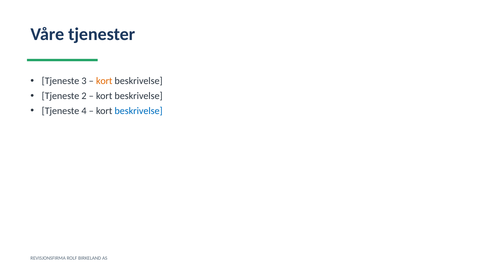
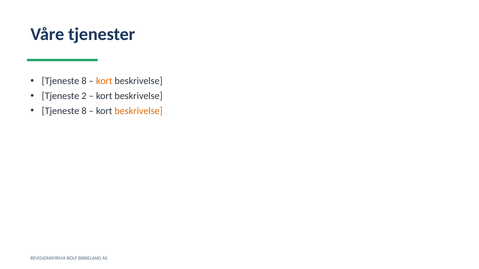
3 at (84, 81): 3 -> 8
4 at (84, 111): 4 -> 8
beskrivelse at (139, 111) colour: blue -> orange
